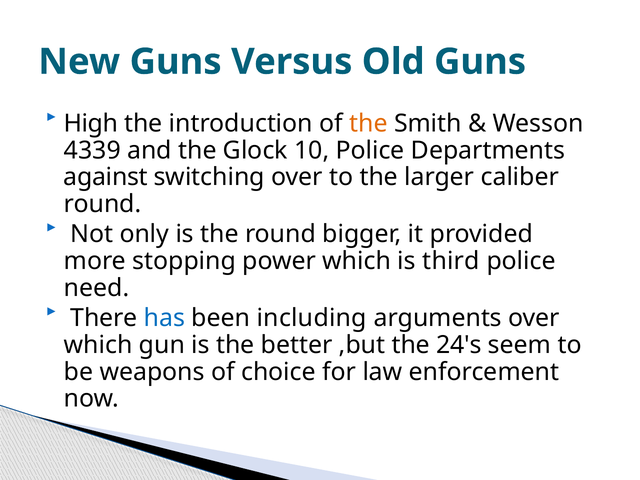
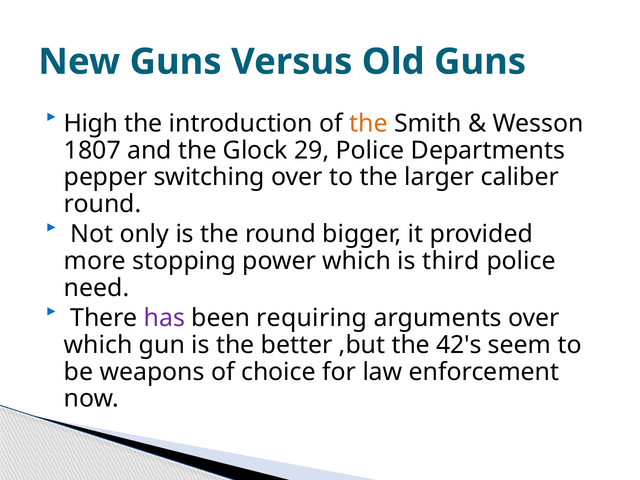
4339: 4339 -> 1807
10: 10 -> 29
against: against -> pepper
has colour: blue -> purple
including: including -> requiring
24's: 24's -> 42's
